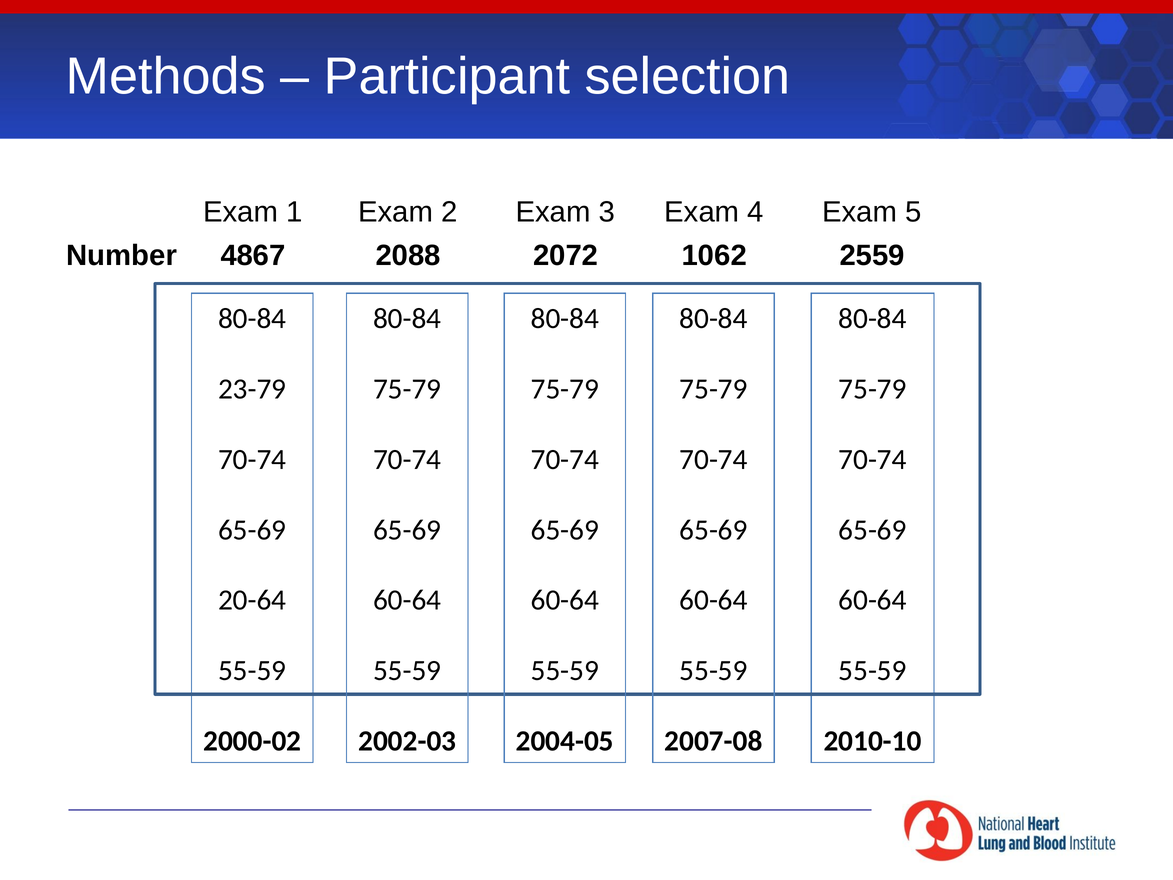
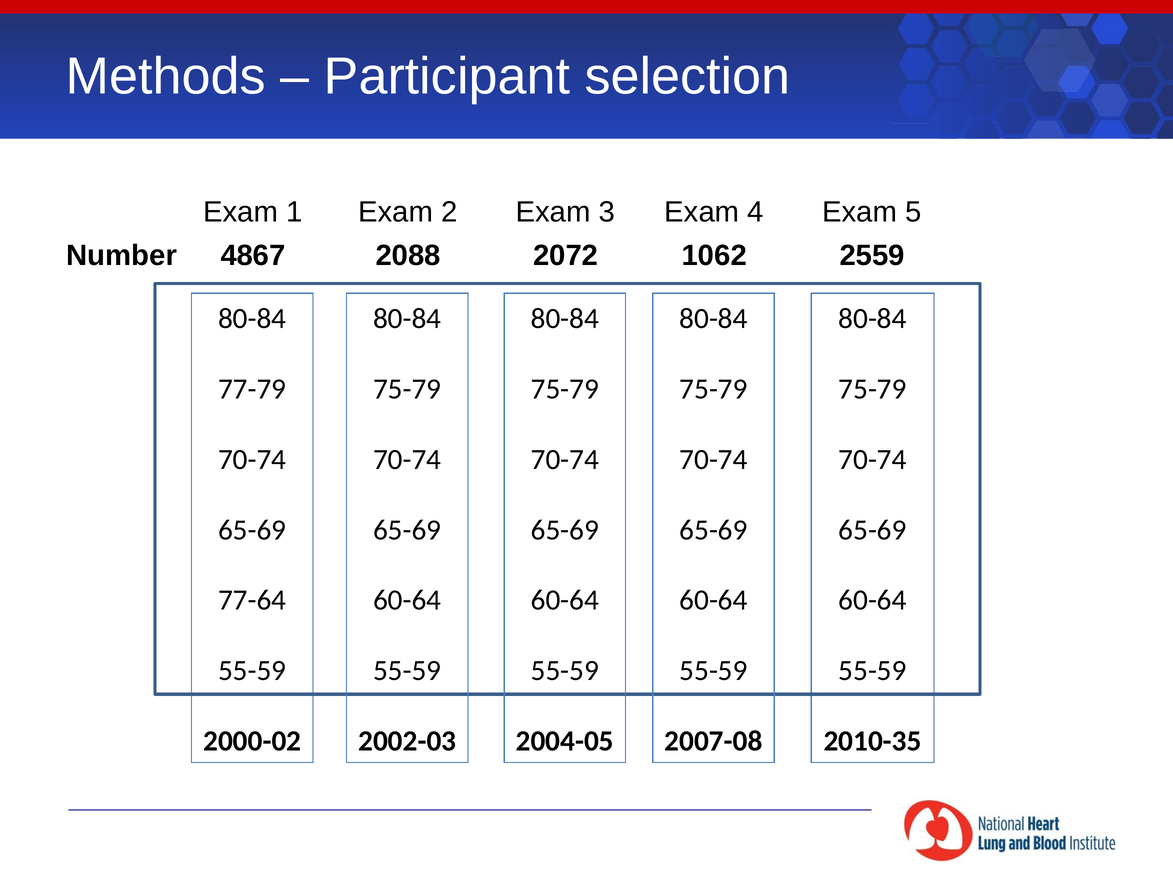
23-79: 23-79 -> 77-79
20-64: 20-64 -> 77-64
2010-10: 2010-10 -> 2010-35
